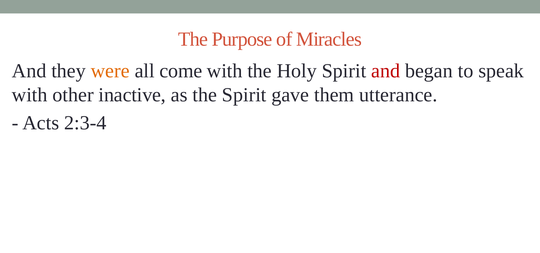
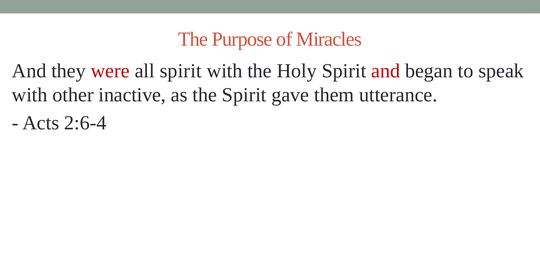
were colour: orange -> red
all come: come -> spirit
2:3-4: 2:3-4 -> 2:6-4
